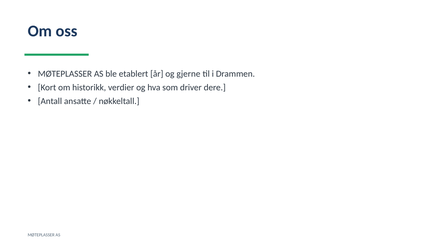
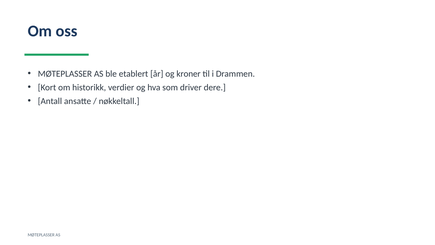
gjerne: gjerne -> kroner
